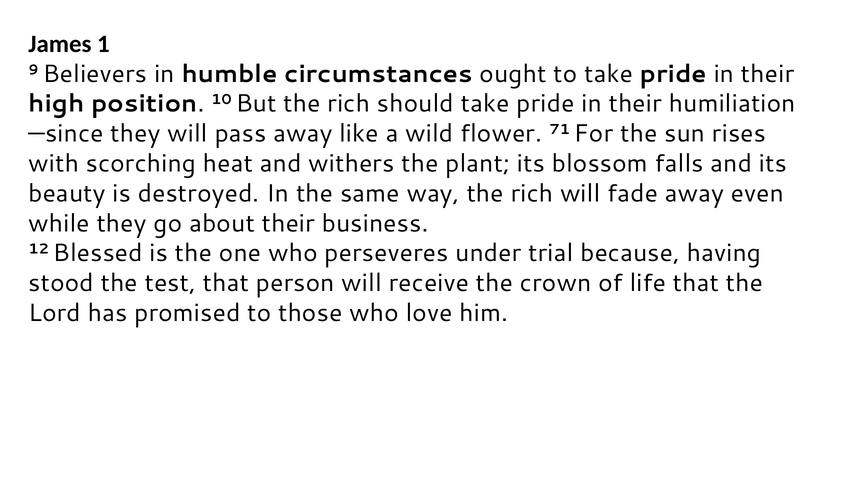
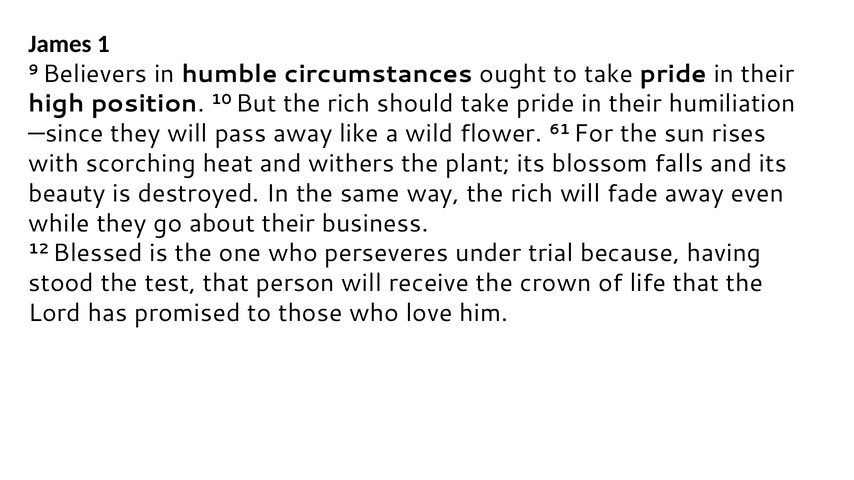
71: 71 -> 61
